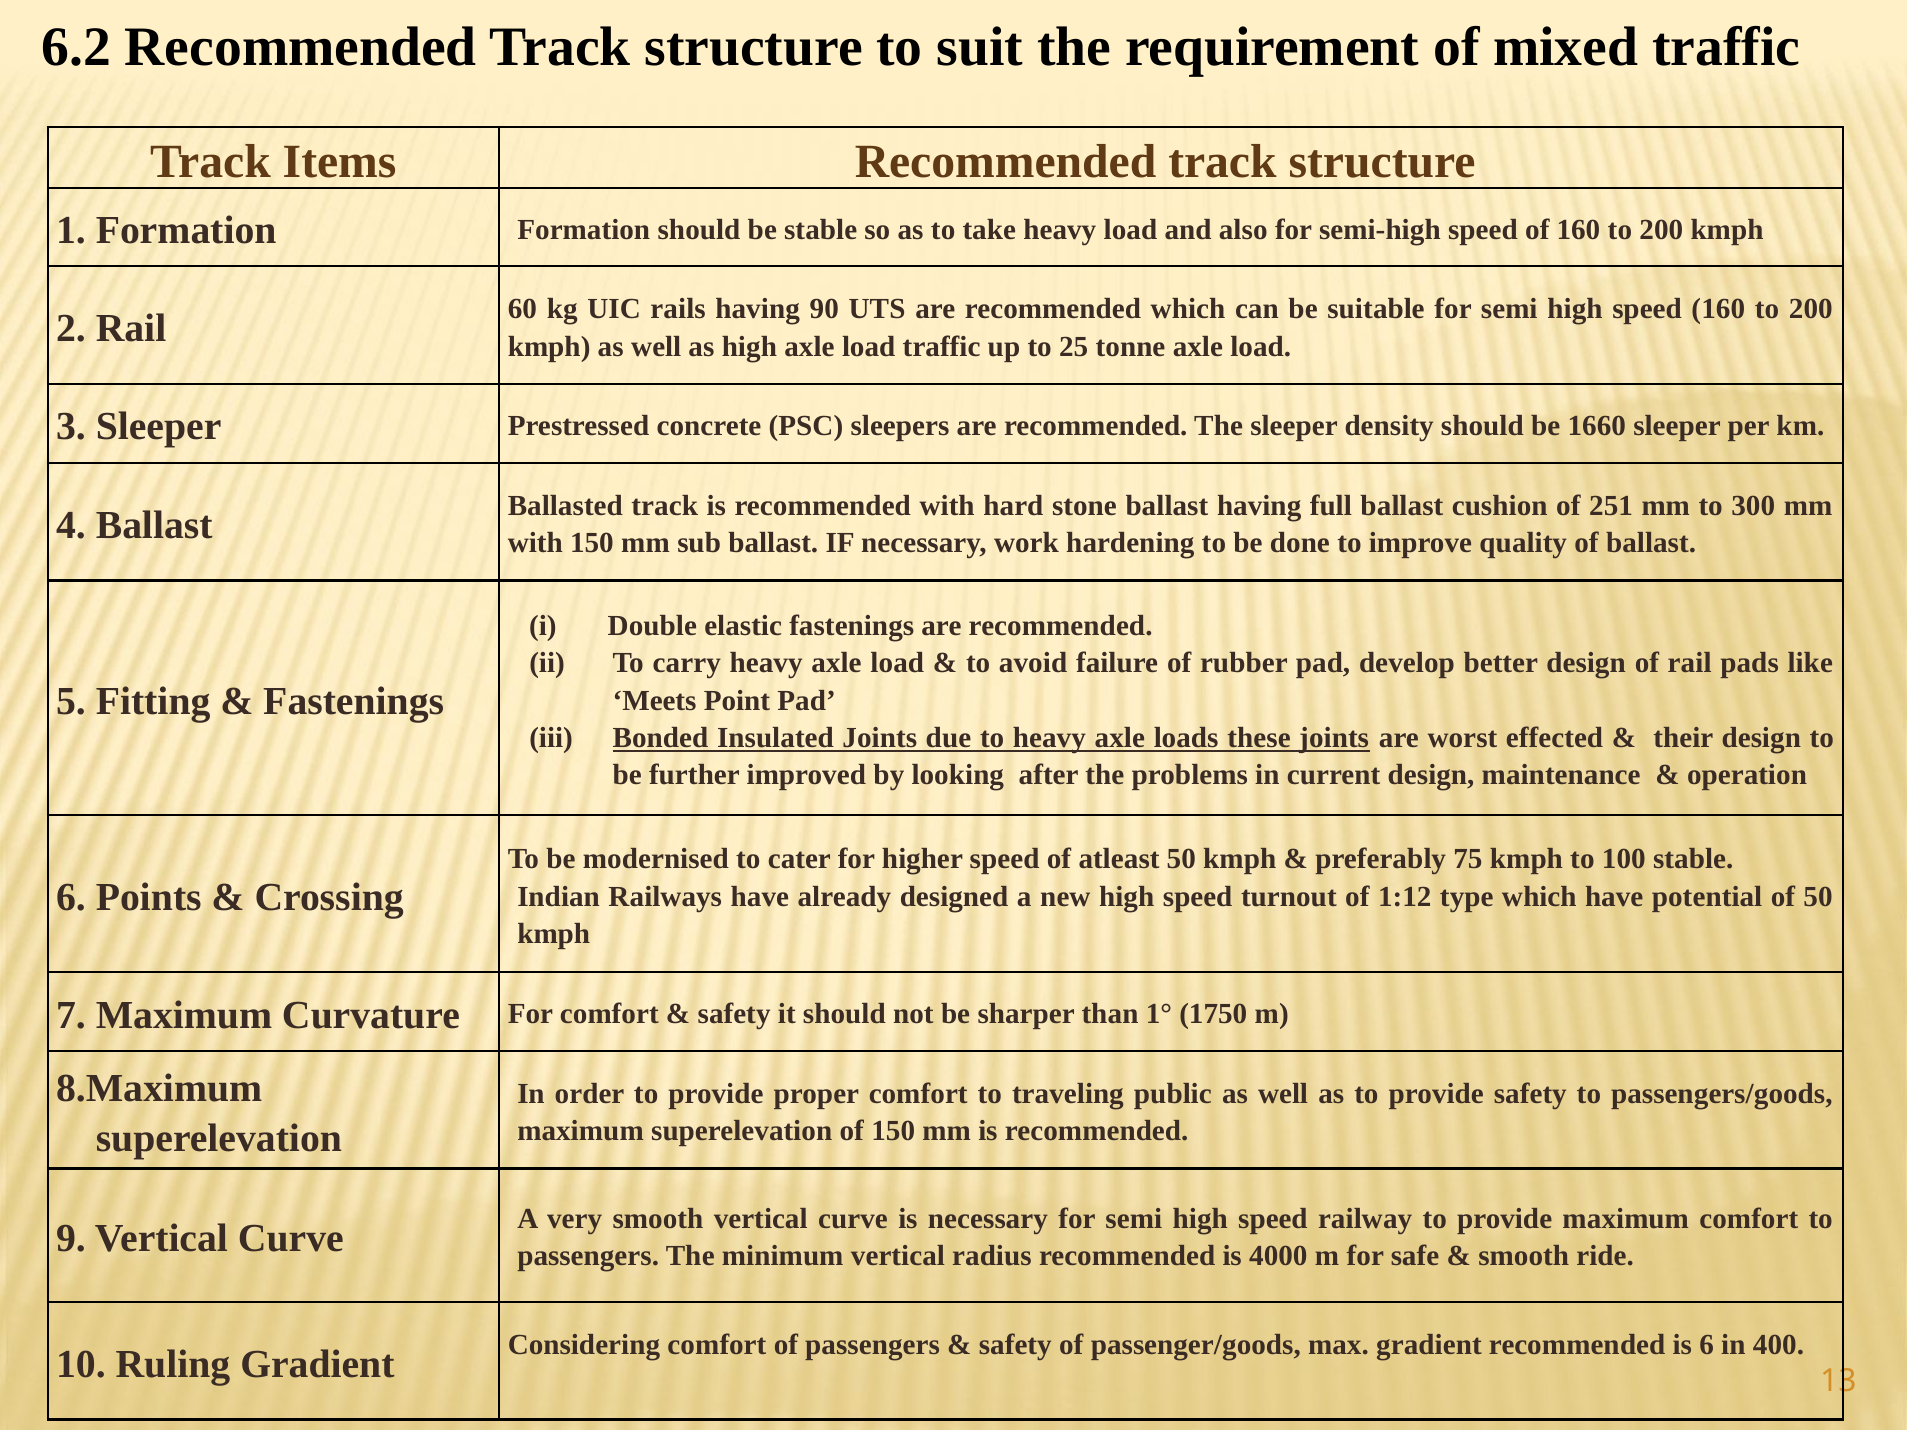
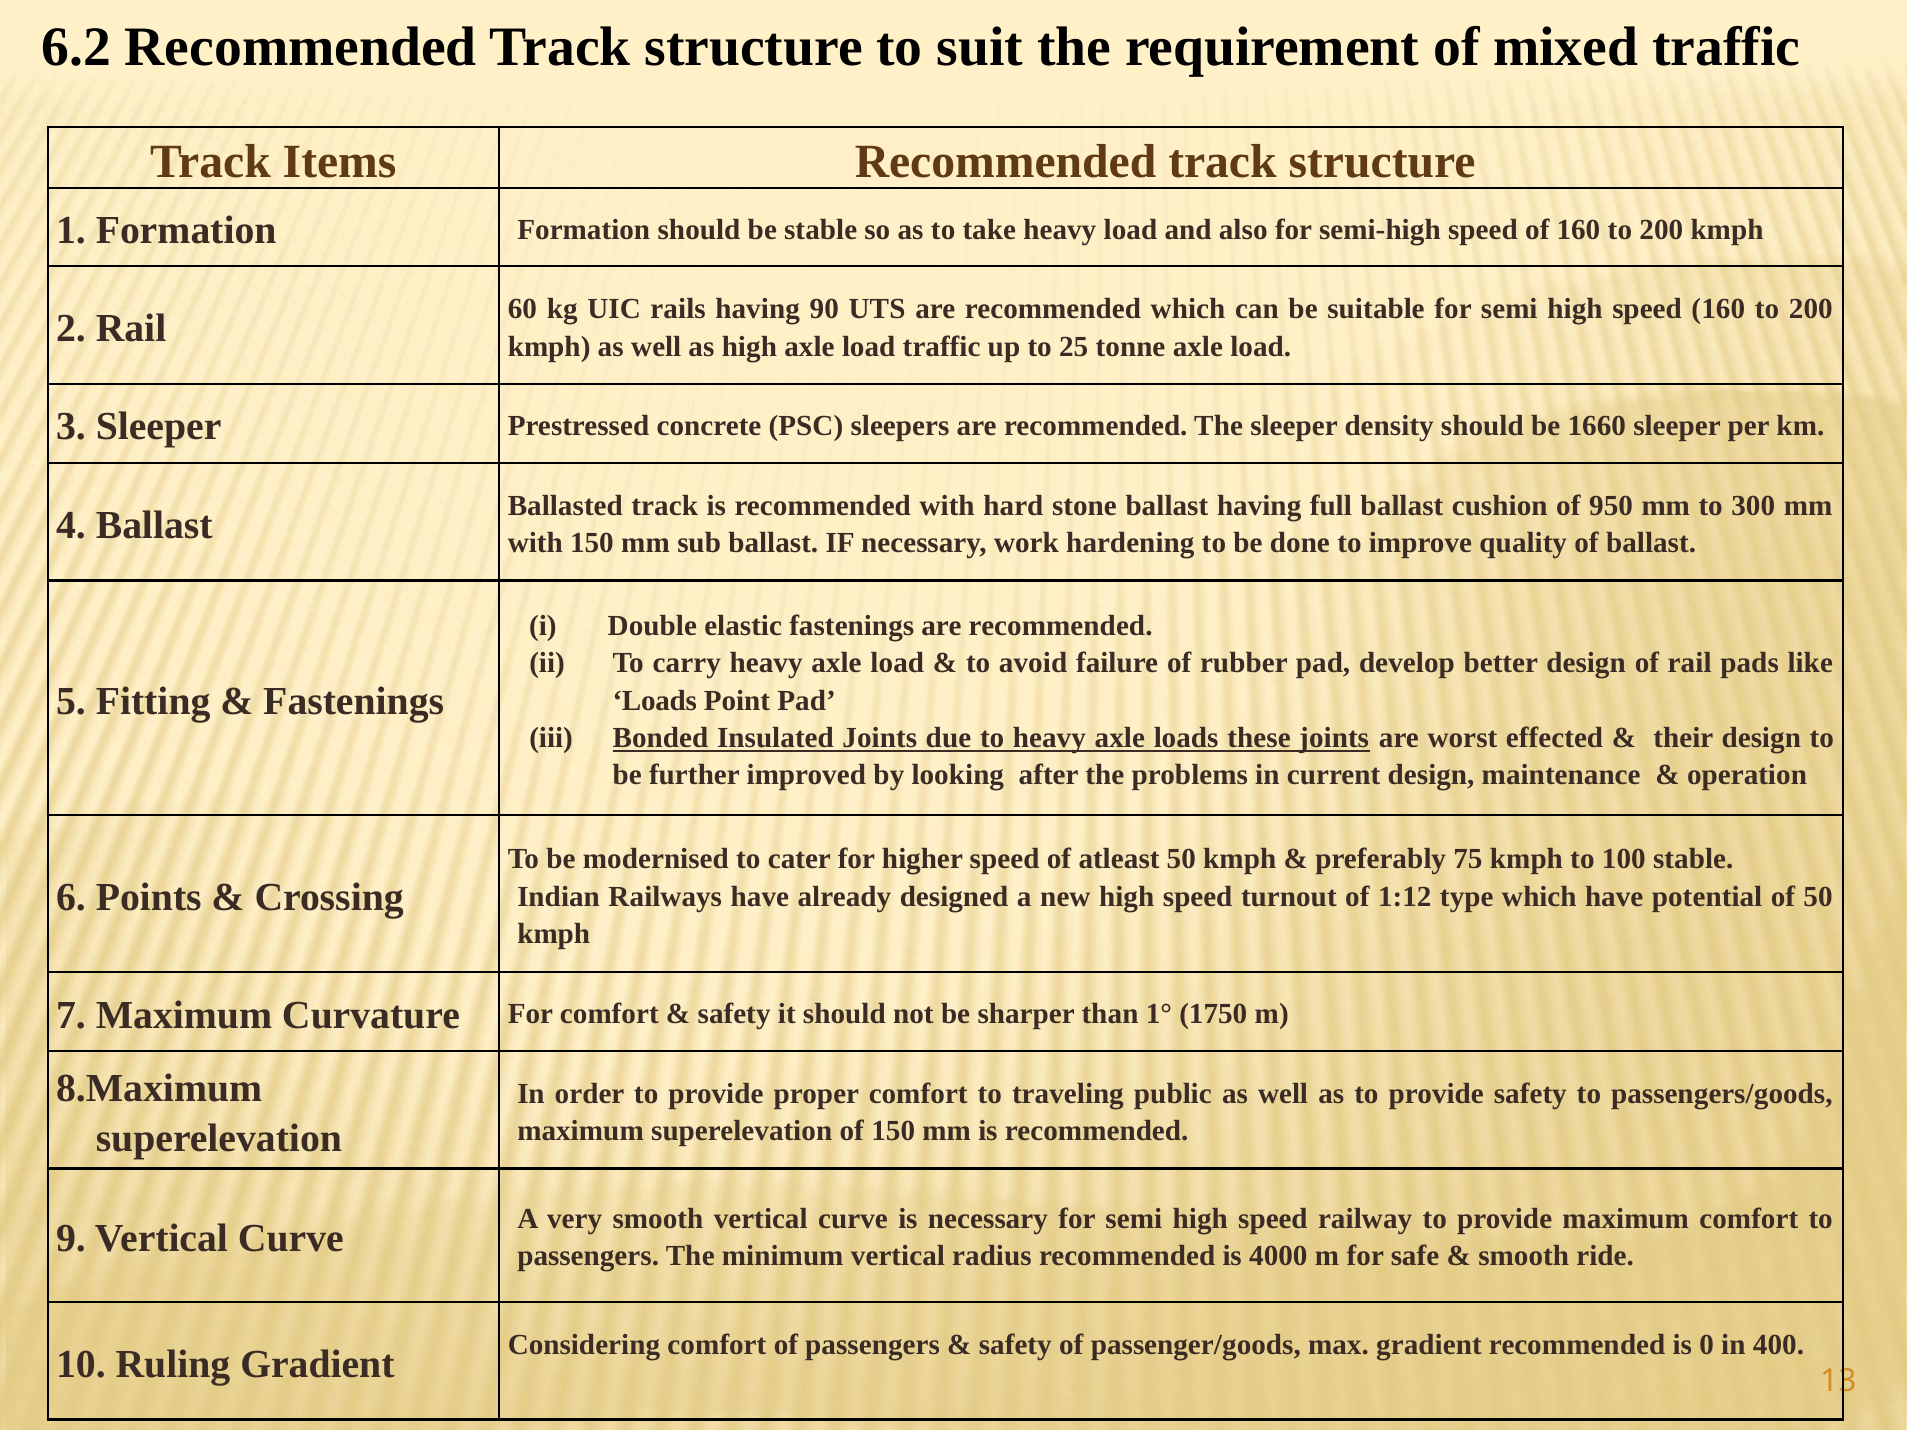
251: 251 -> 950
Meets at (655, 701): Meets -> Loads
is 6: 6 -> 0
